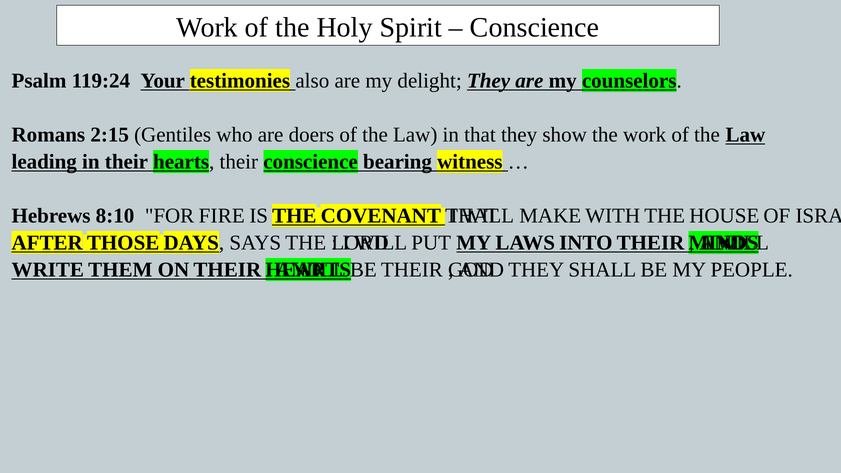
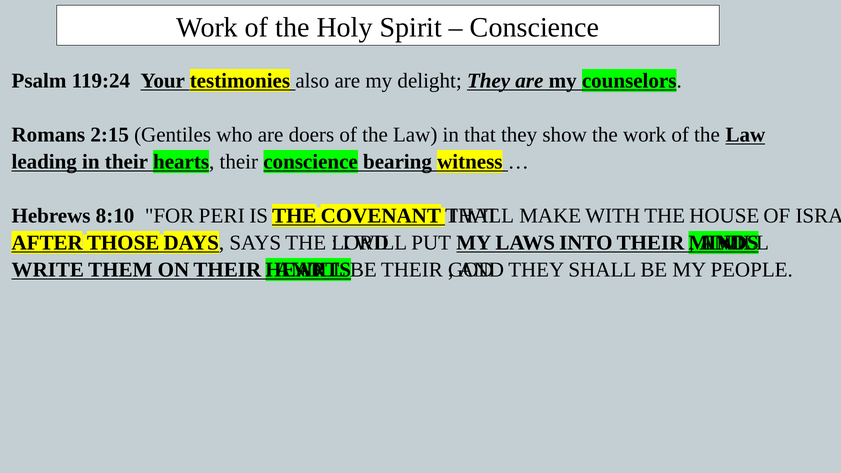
FIRE: FIRE -> PERI
